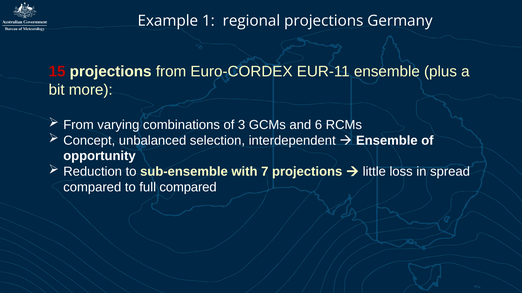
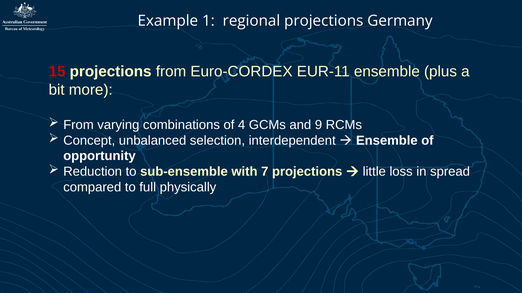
3: 3 -> 4
6: 6 -> 9
full compared: compared -> physically
